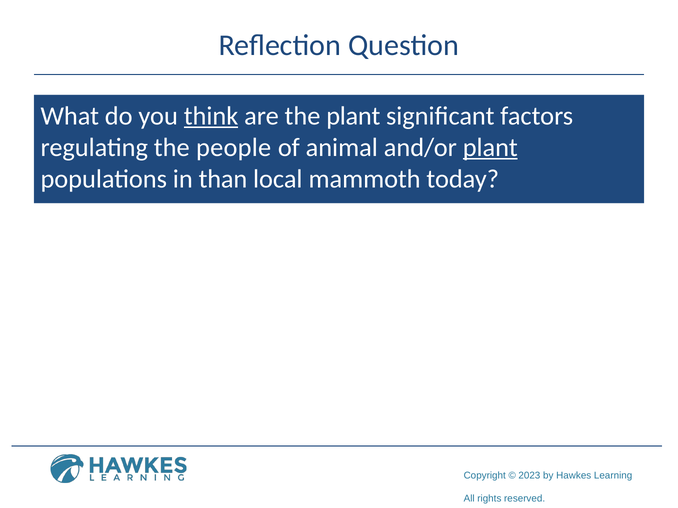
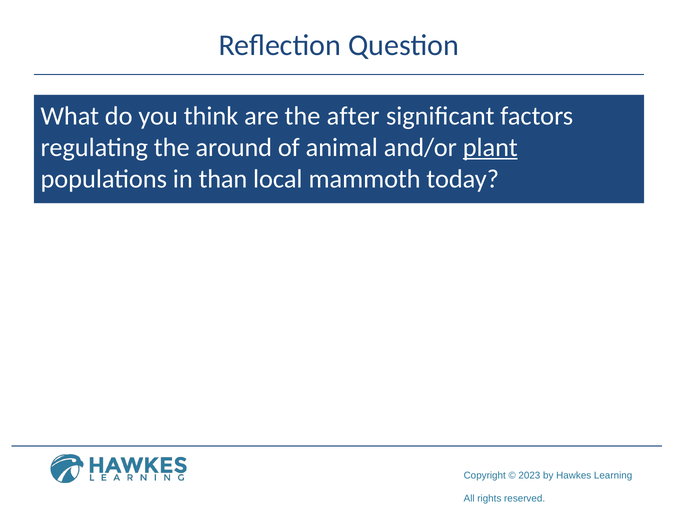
think underline: present -> none
the plant: plant -> after
people: people -> around
